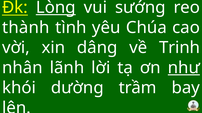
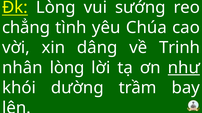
Lòng at (56, 7) underline: present -> none
thành: thành -> chẳng
nhân lãnh: lãnh -> lòng
